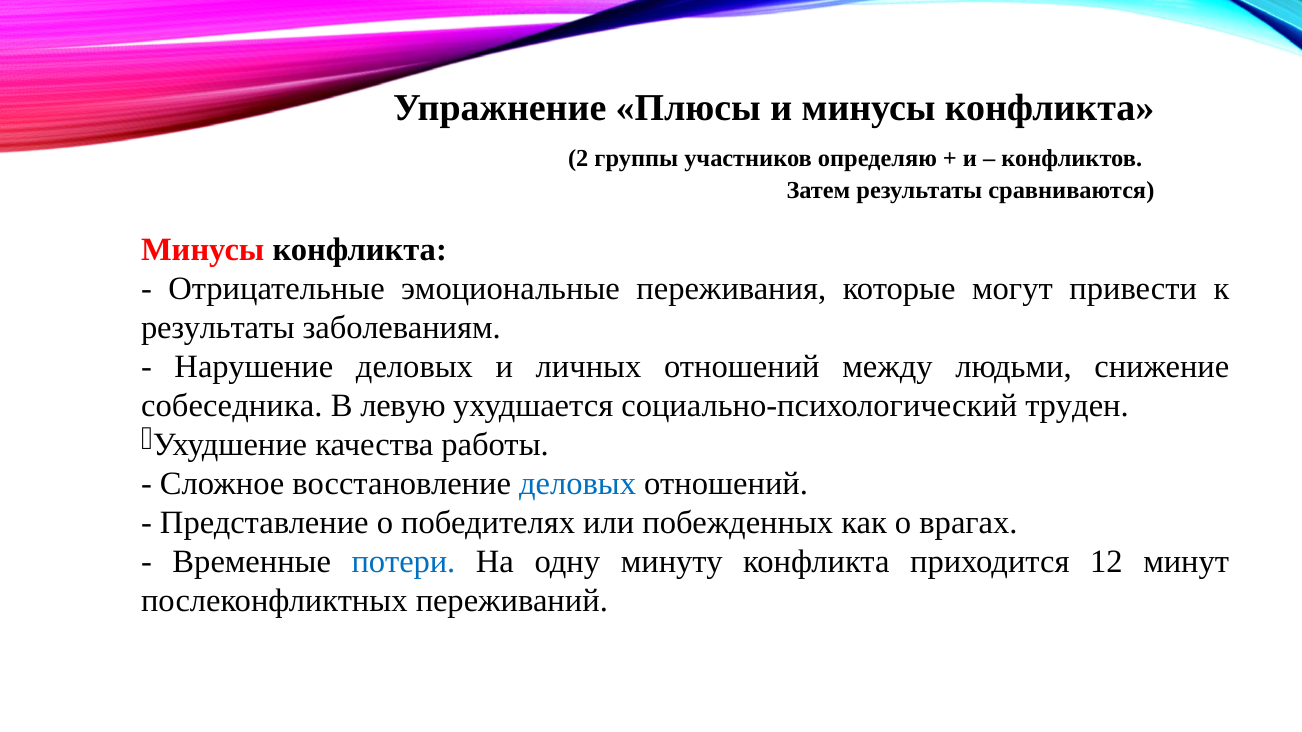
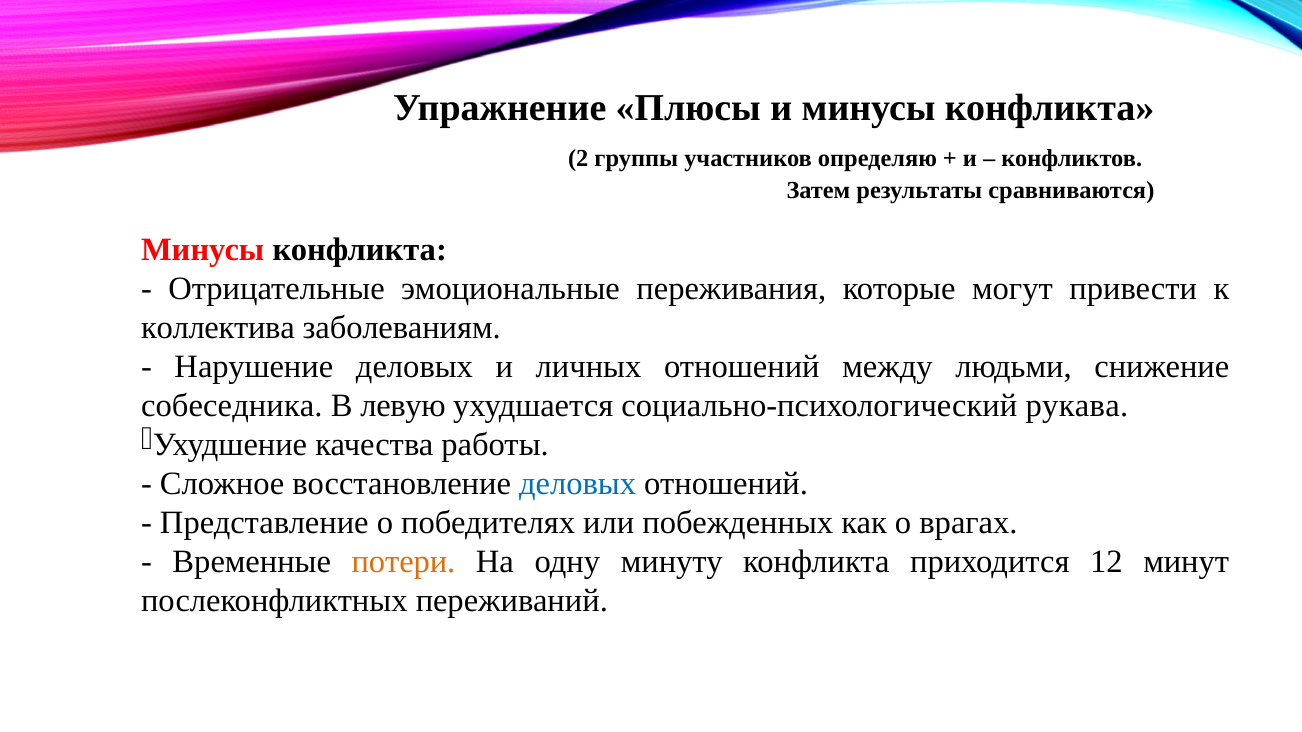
результаты at (218, 328): результаты -> коллектива
труден: труден -> рукава
потери colour: blue -> orange
